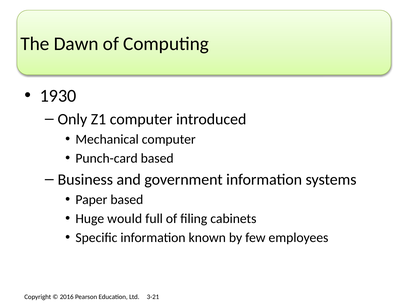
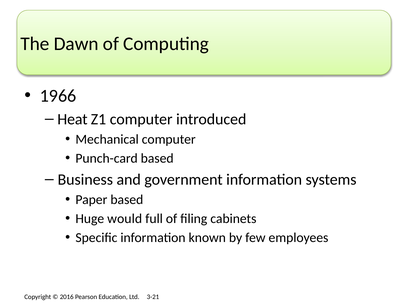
1930: 1930 -> 1966
Only: Only -> Heat
